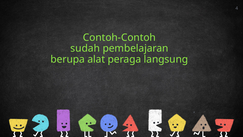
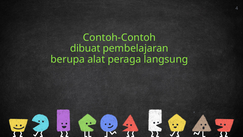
sudah: sudah -> dibuat
